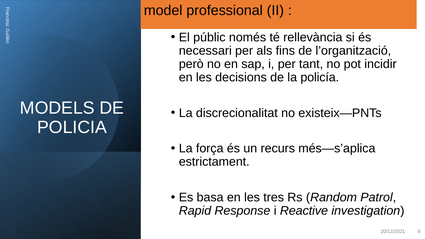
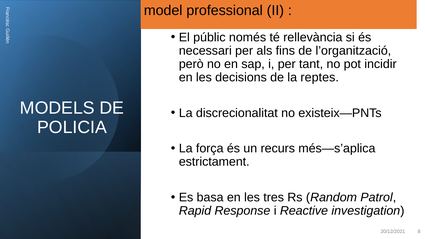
policía: policía -> reptes
